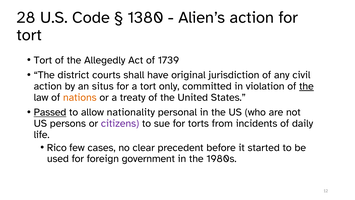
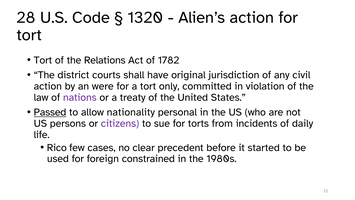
1380: 1380 -> 1320
Allegedly: Allegedly -> Relations
1739: 1739 -> 1782
situs: situs -> were
the at (306, 86) underline: present -> none
nations colour: orange -> purple
government: government -> constrained
